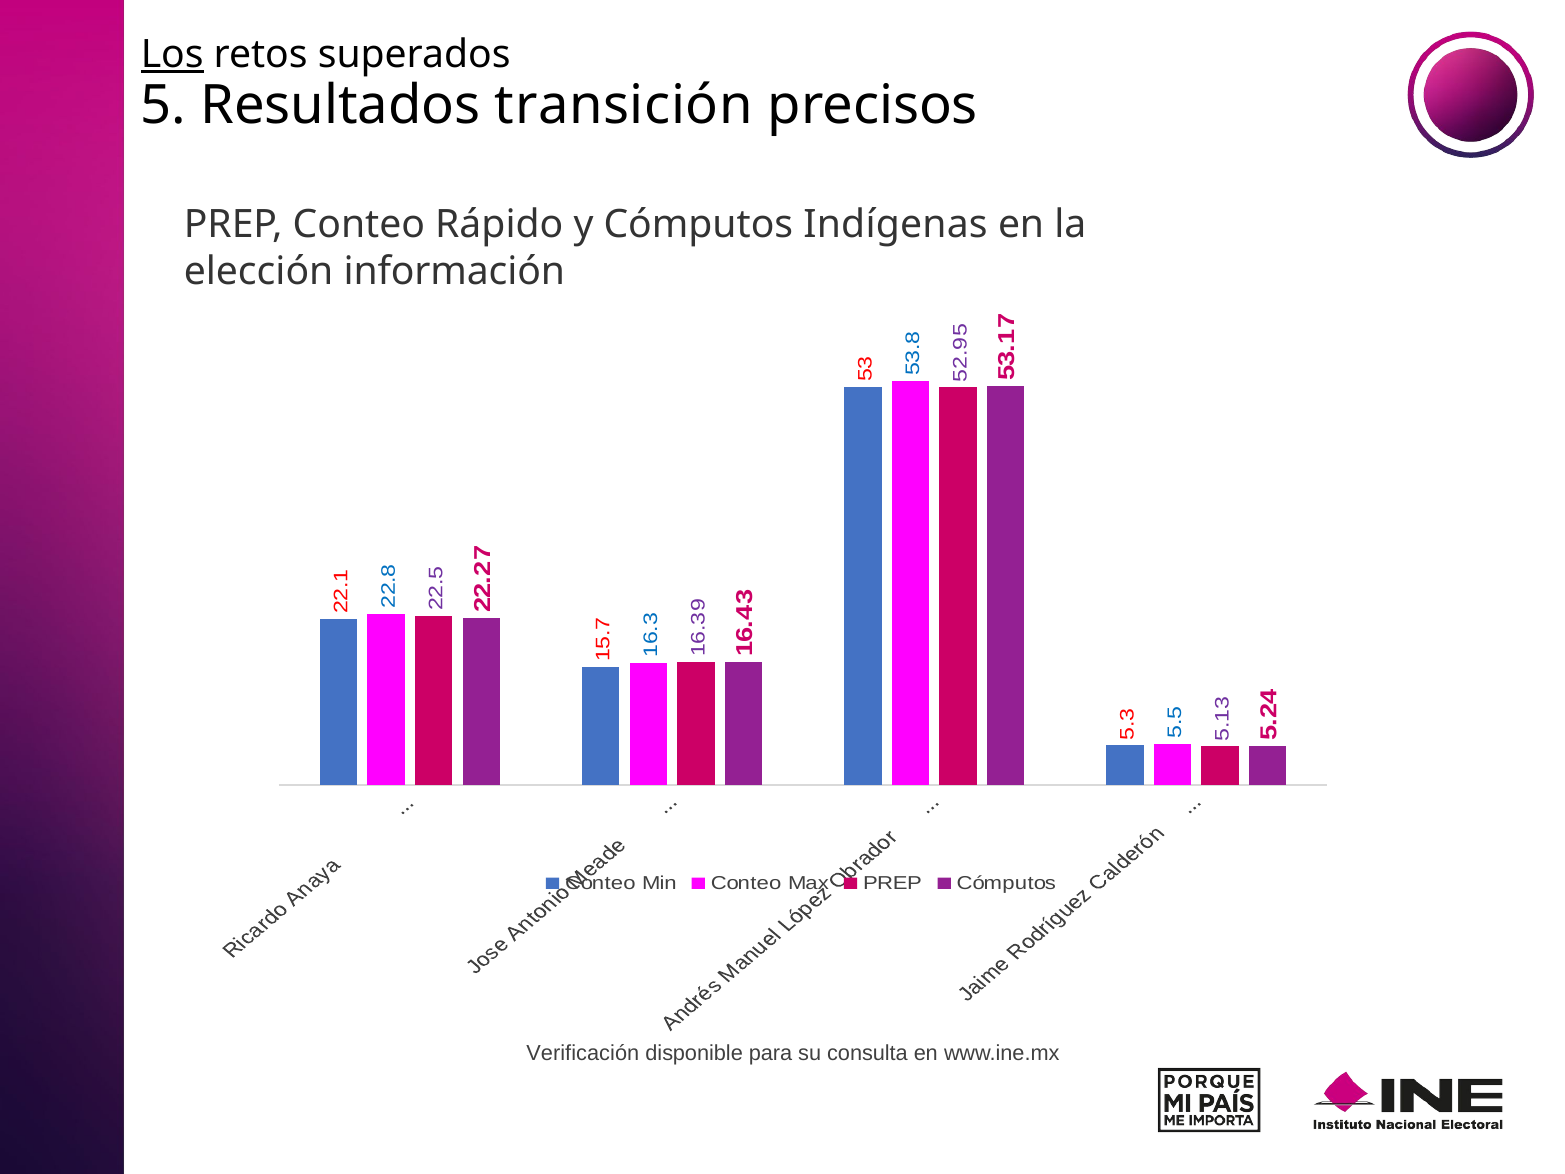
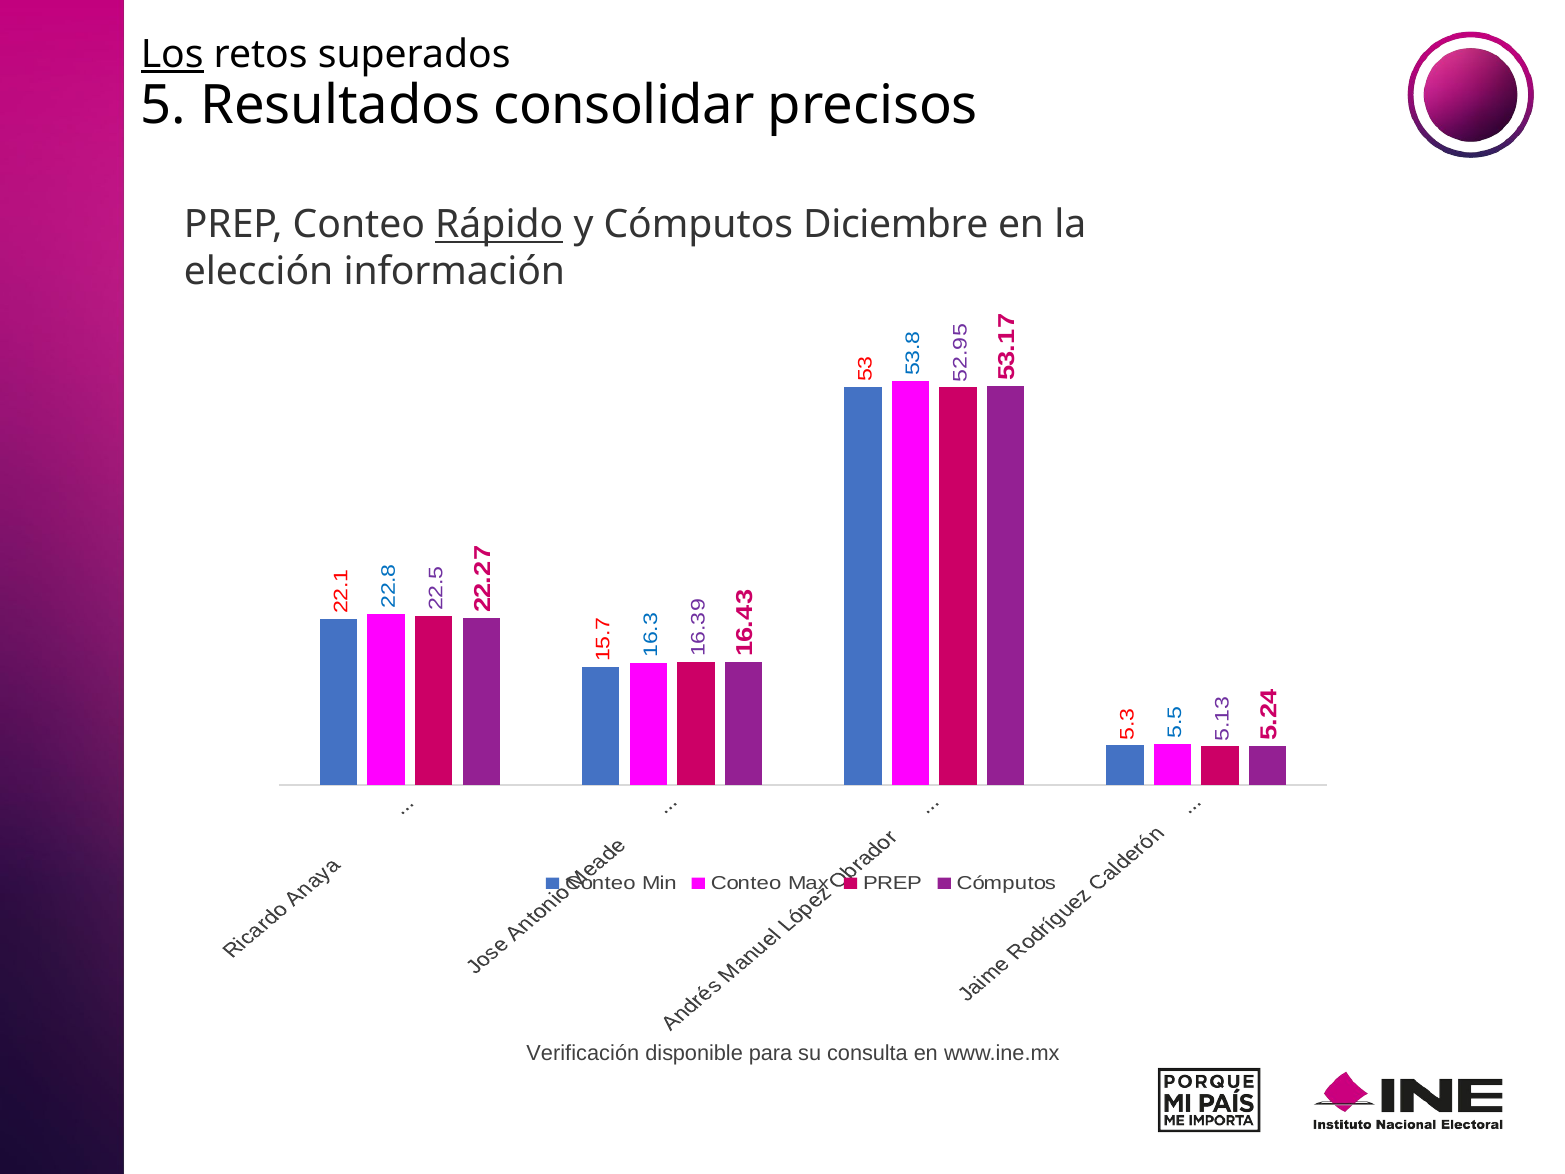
transición: transición -> consolidar
Rápido underline: none -> present
Indígenas: Indígenas -> Diciembre
